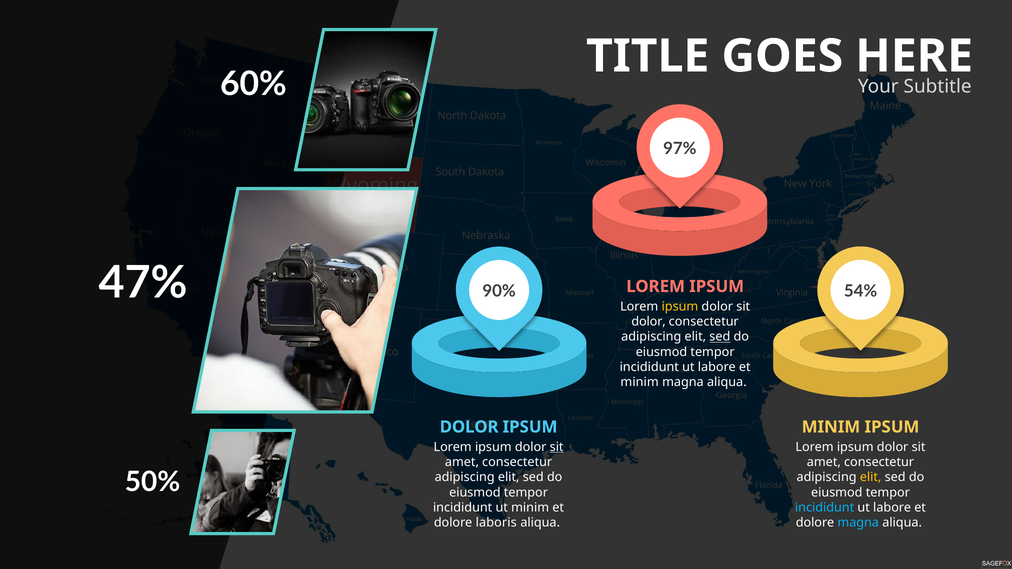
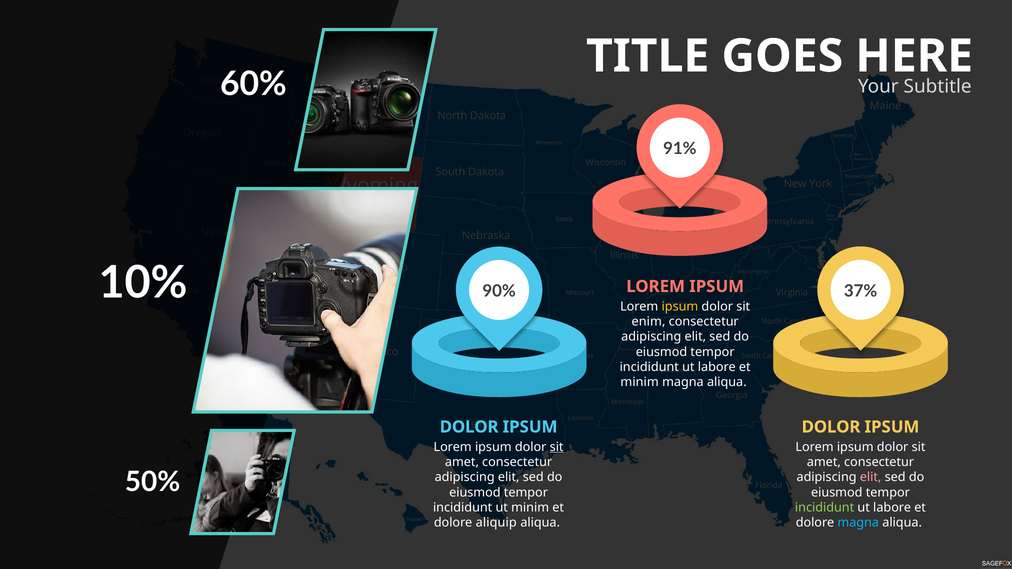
97%: 97% -> 91%
47%: 47% -> 10%
54%: 54% -> 37%
dolor at (649, 322): dolor -> enim
sed at (720, 337) underline: present -> none
MINIM at (831, 427): MINIM -> DOLOR
elit at (871, 477) colour: yellow -> pink
incididunt at (825, 508) colour: light blue -> light green
laboris: laboris -> aliquip
